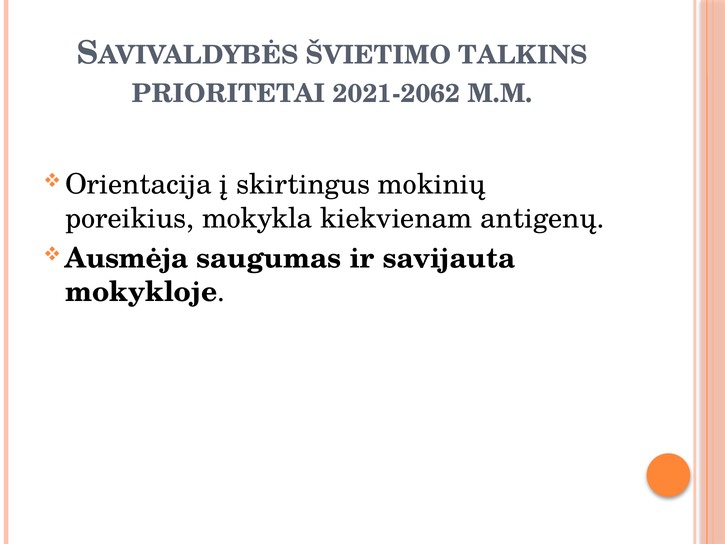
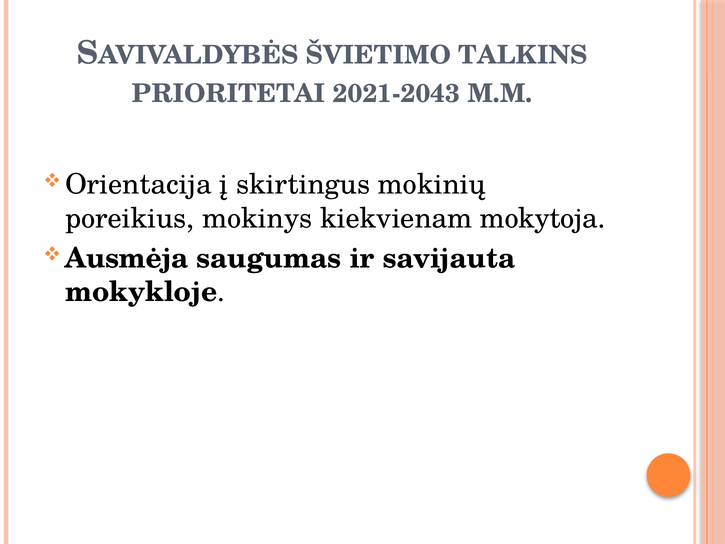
2021-2062: 2021-2062 -> 2021-2043
mokykla: mokykla -> mokinys
antigenų: antigenų -> mokytoja
